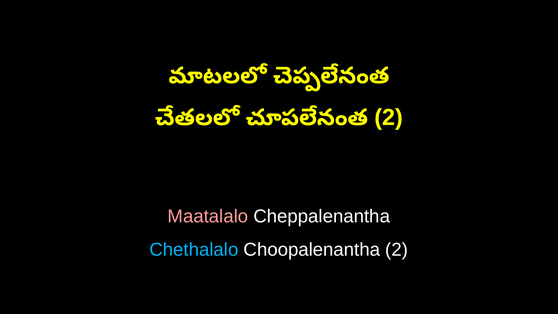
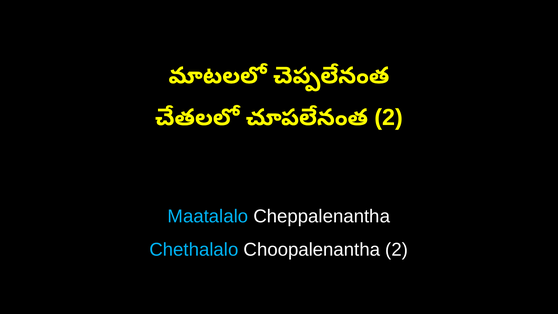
Maatalalo colour: pink -> light blue
